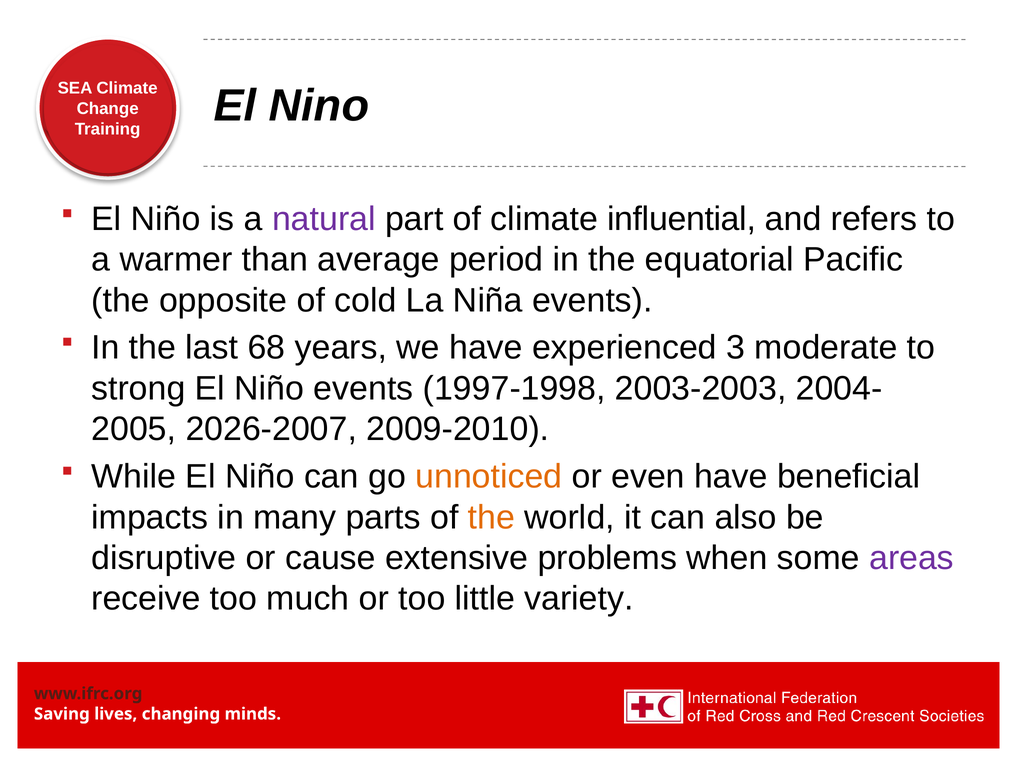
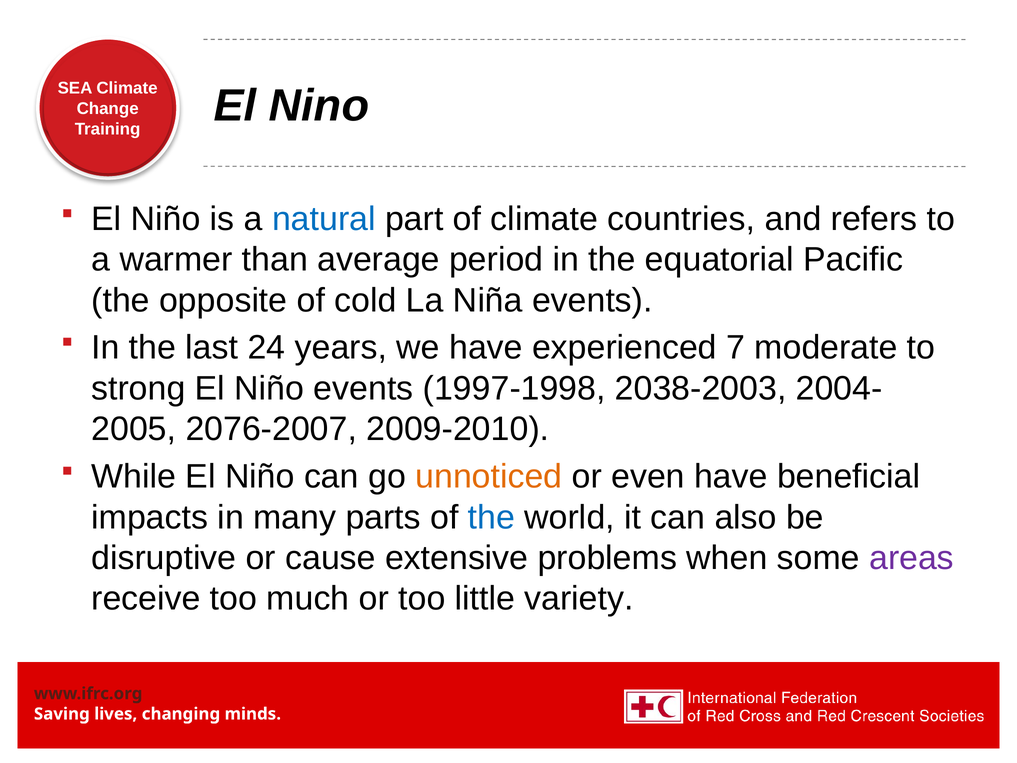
natural colour: purple -> blue
influential: influential -> countries
68: 68 -> 24
3: 3 -> 7
2003-2003: 2003-2003 -> 2038-2003
2026-2007: 2026-2007 -> 2076-2007
the at (491, 517) colour: orange -> blue
